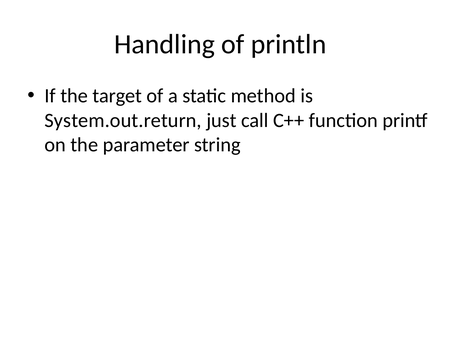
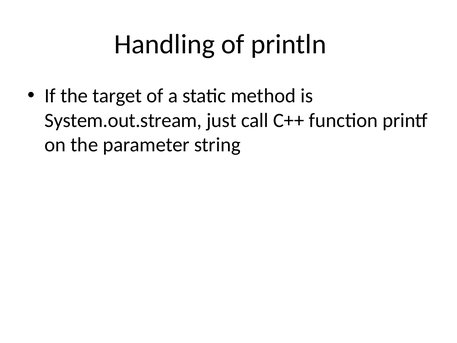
System.out.return: System.out.return -> System.out.stream
